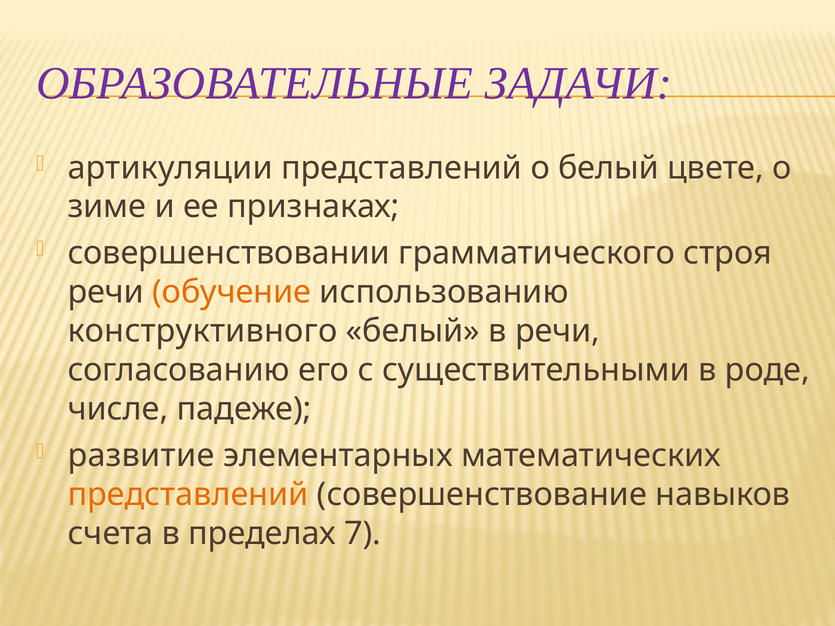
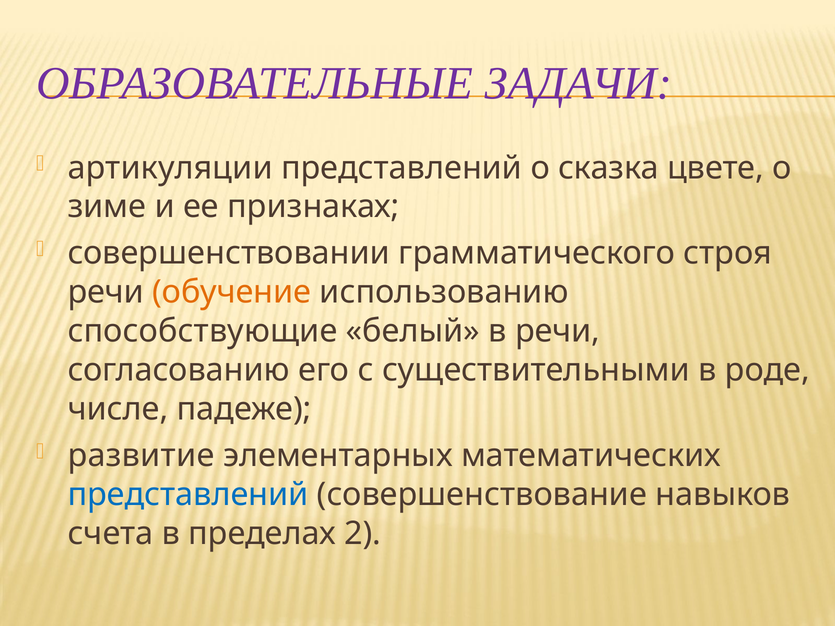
о белый: белый -> сказка
конструктивного: конструктивного -> способствующие
представлений at (188, 495) colour: orange -> blue
7: 7 -> 2
